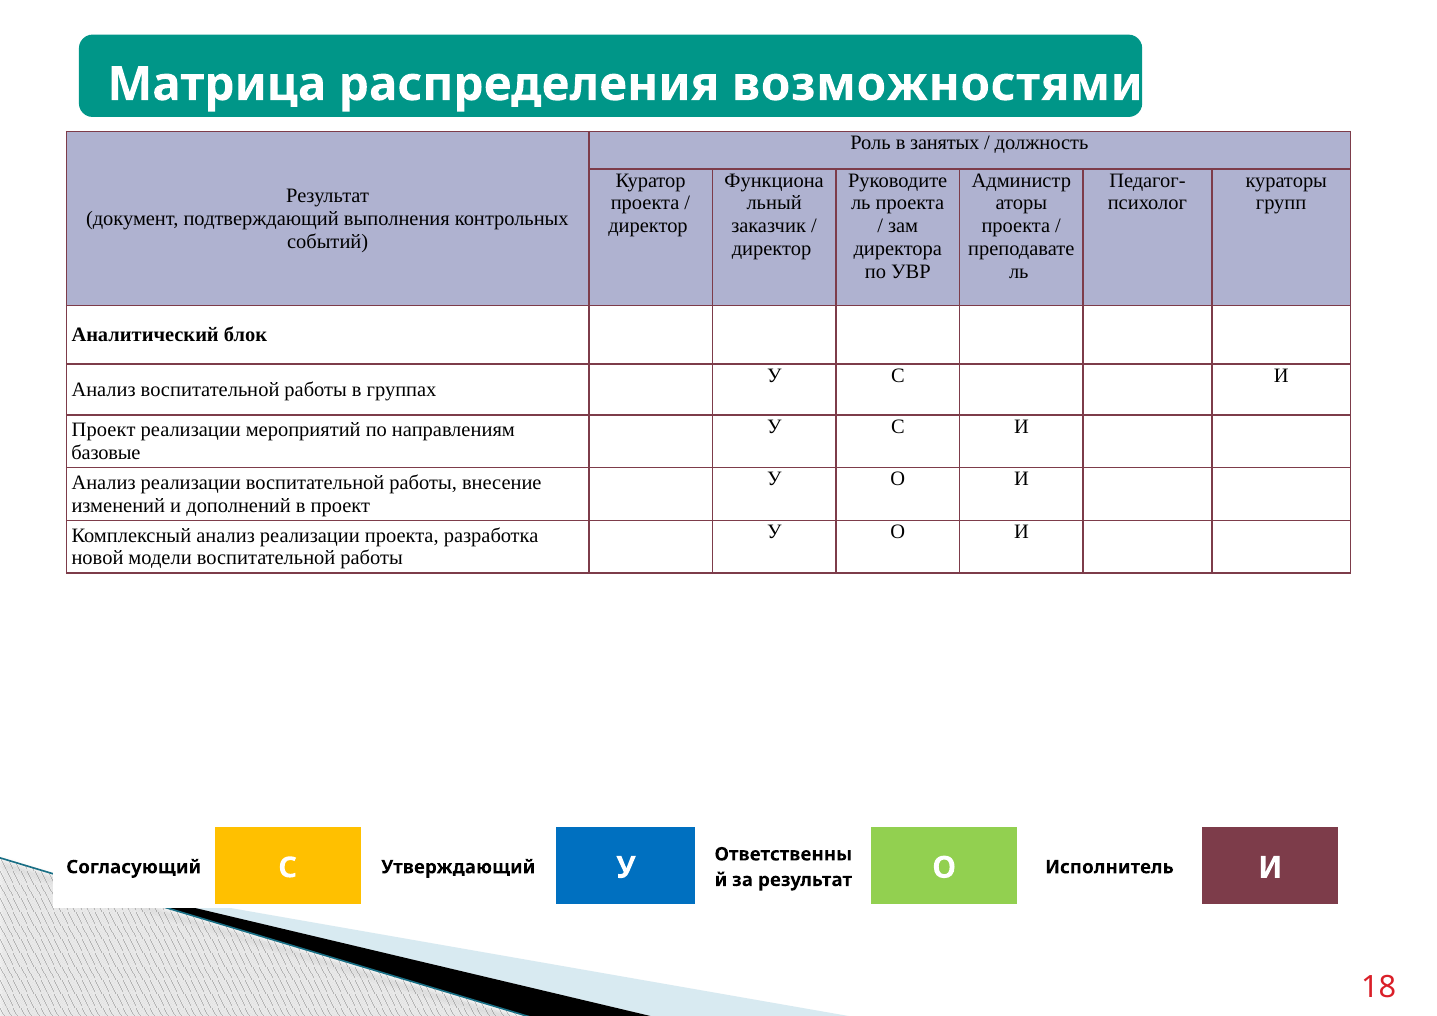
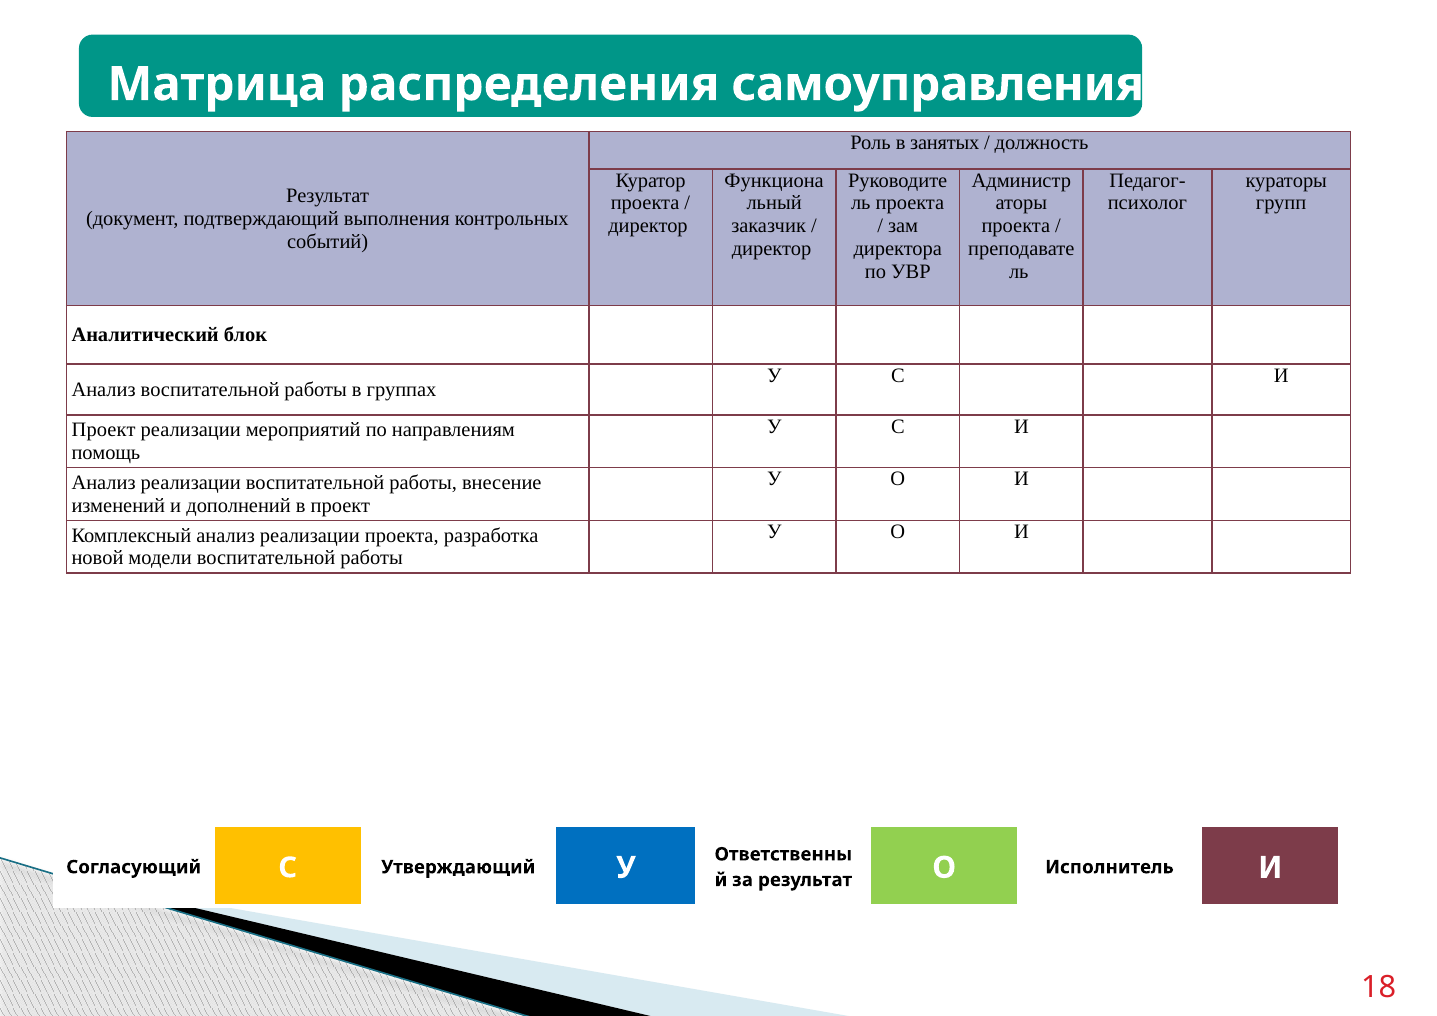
возможностями: возможностями -> самоуправления
базовые: базовые -> помощь
